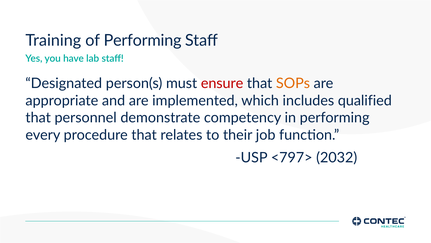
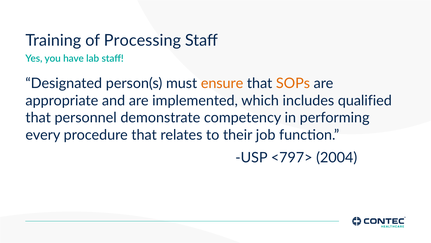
of Performing: Performing -> Processing
ensure colour: red -> orange
2032: 2032 -> 2004
